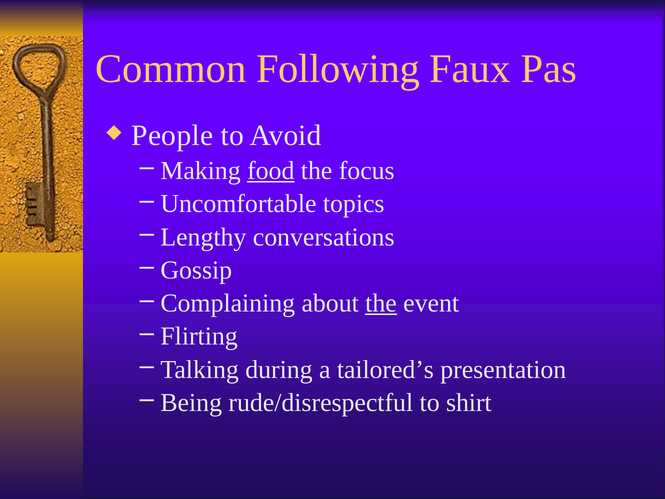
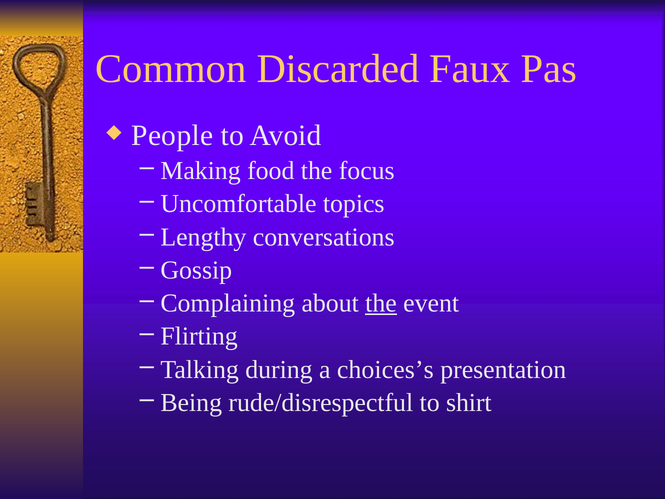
Following: Following -> Discarded
food underline: present -> none
tailored’s: tailored’s -> choices’s
